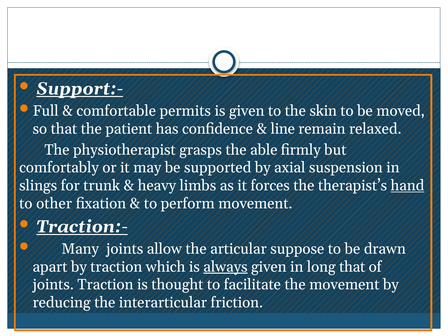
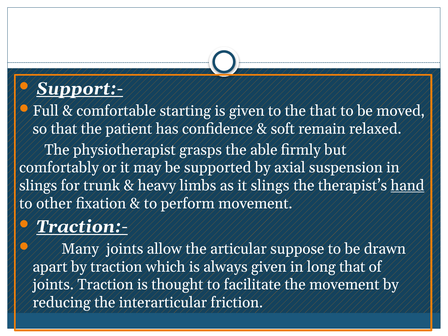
permits: permits -> starting
the skin: skin -> that
line: line -> soft
it forces: forces -> slings
always underline: present -> none
